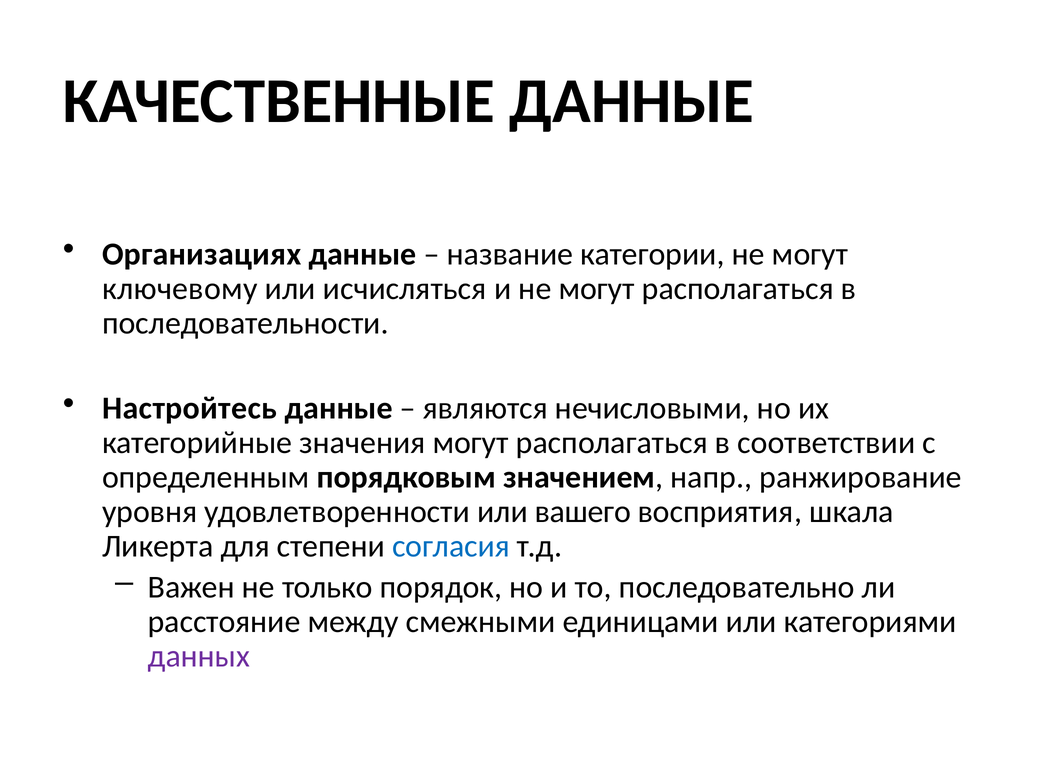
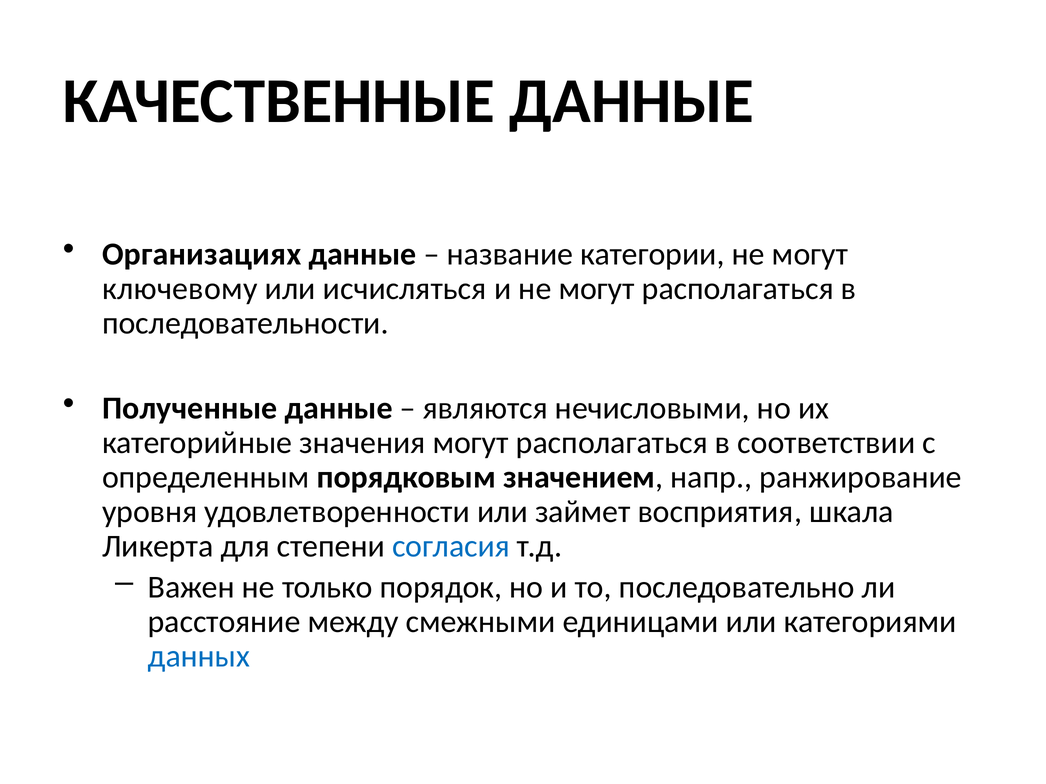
Настройтесь: Настройтесь -> Полученные
вашего: вашего -> займет
данных colour: purple -> blue
